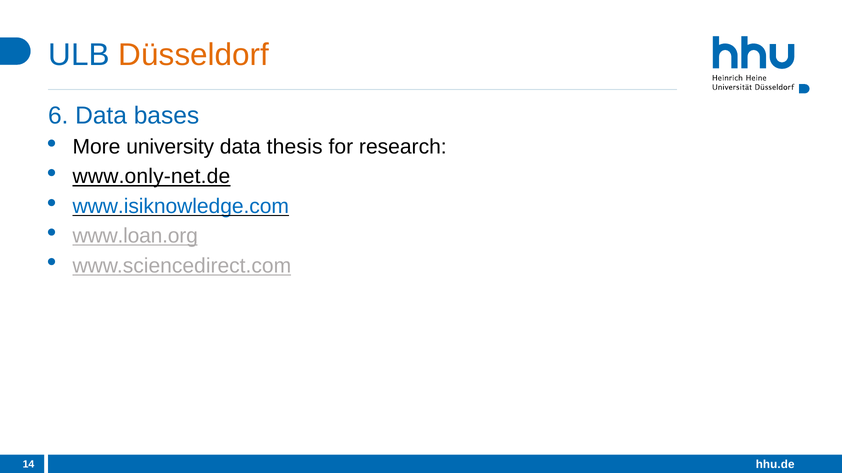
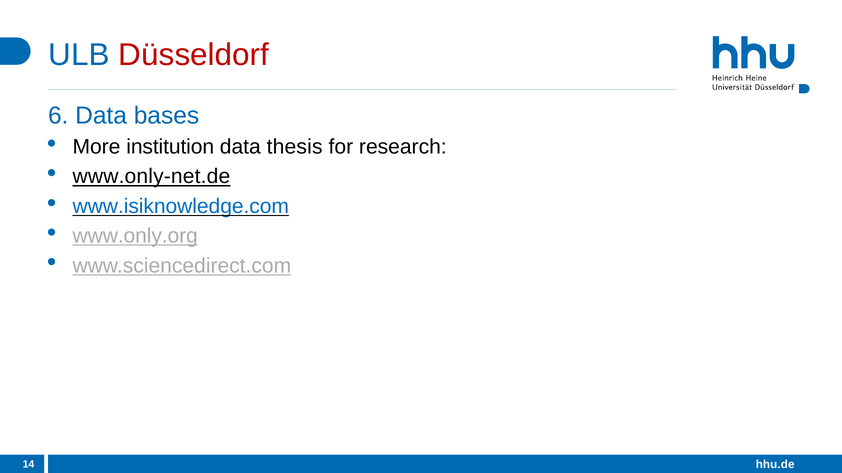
Düsseldorf colour: orange -> red
university: university -> institution
www.loan.org: www.loan.org -> www.only.org
